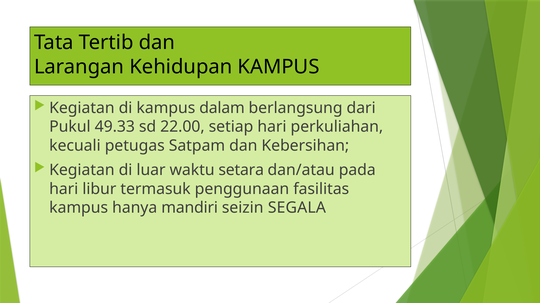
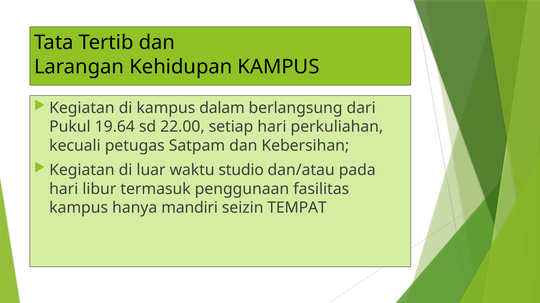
49.33: 49.33 -> 19.64
setara: setara -> studio
SEGALA: SEGALA -> TEMPAT
